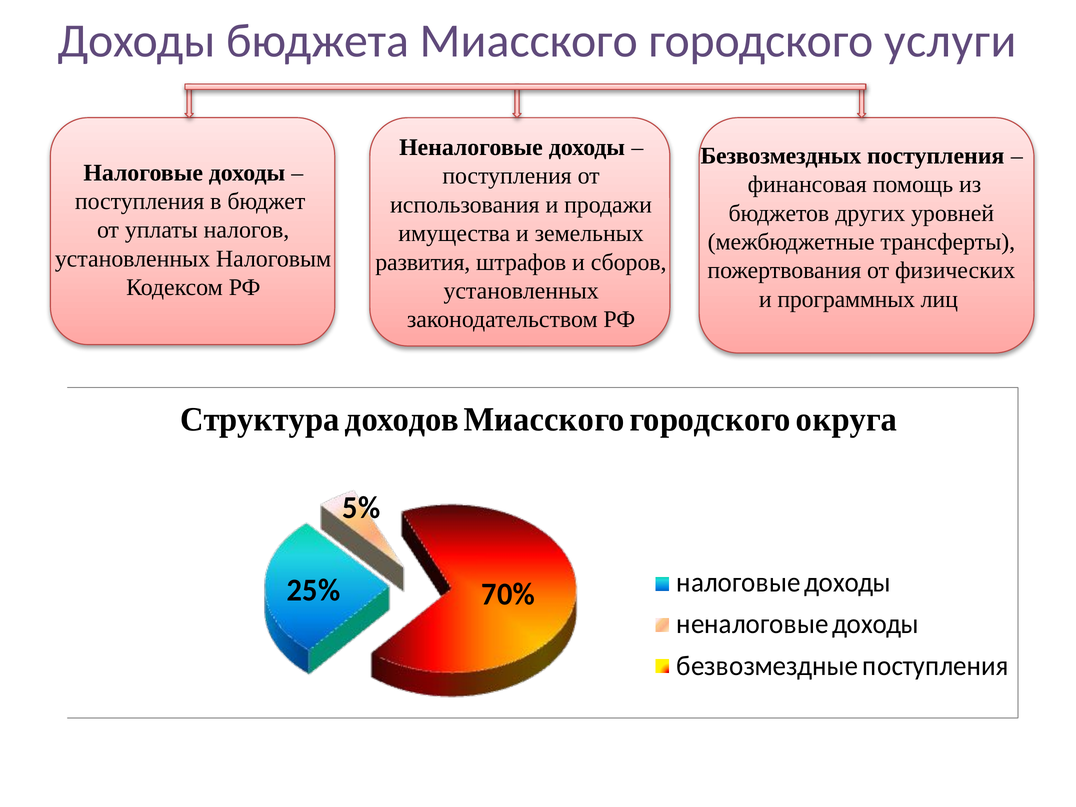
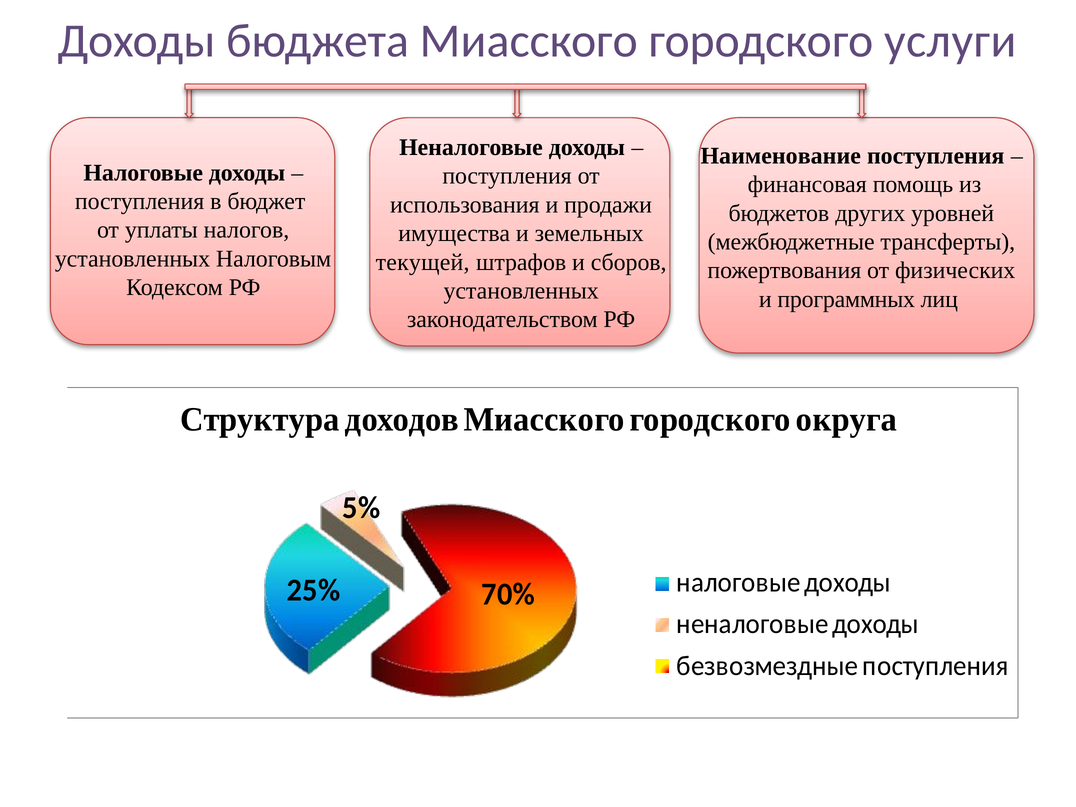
Безвозмездных: Безвозмездных -> Наименование
развития: развития -> текущей
